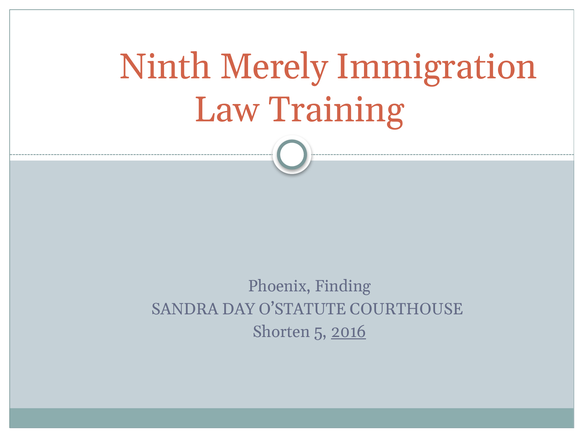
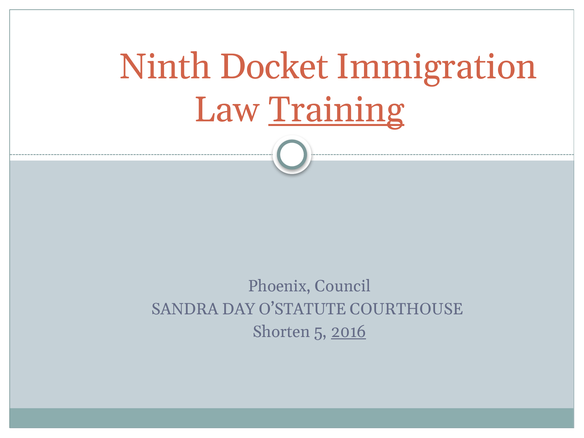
Merely: Merely -> Docket
Training underline: none -> present
Finding: Finding -> Council
